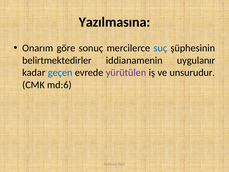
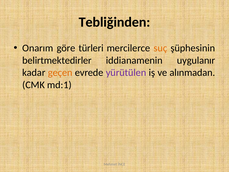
Yazılmasına: Yazılmasına -> Tebliğinden
sonuç: sonuç -> türleri
suç colour: blue -> orange
geçen colour: blue -> orange
unsurudur: unsurudur -> alınmadan
md:6: md:6 -> md:1
